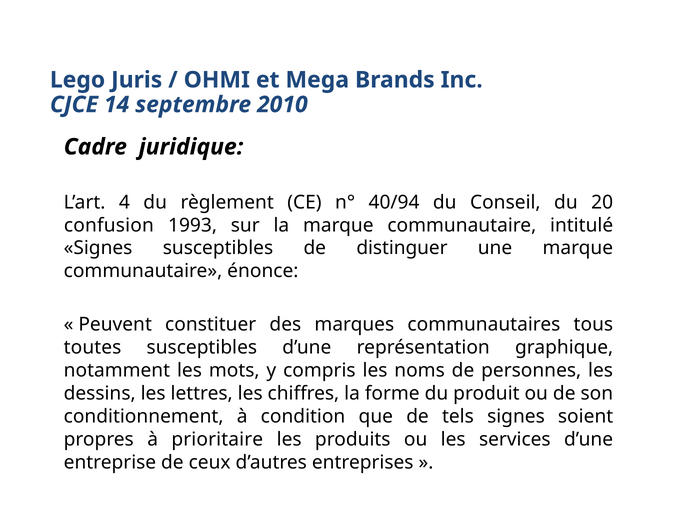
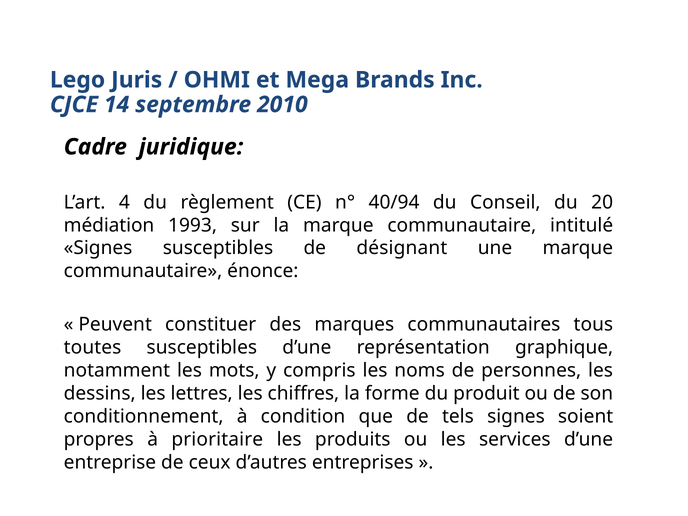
confusion: confusion -> médiation
distinguer: distinguer -> désignant
